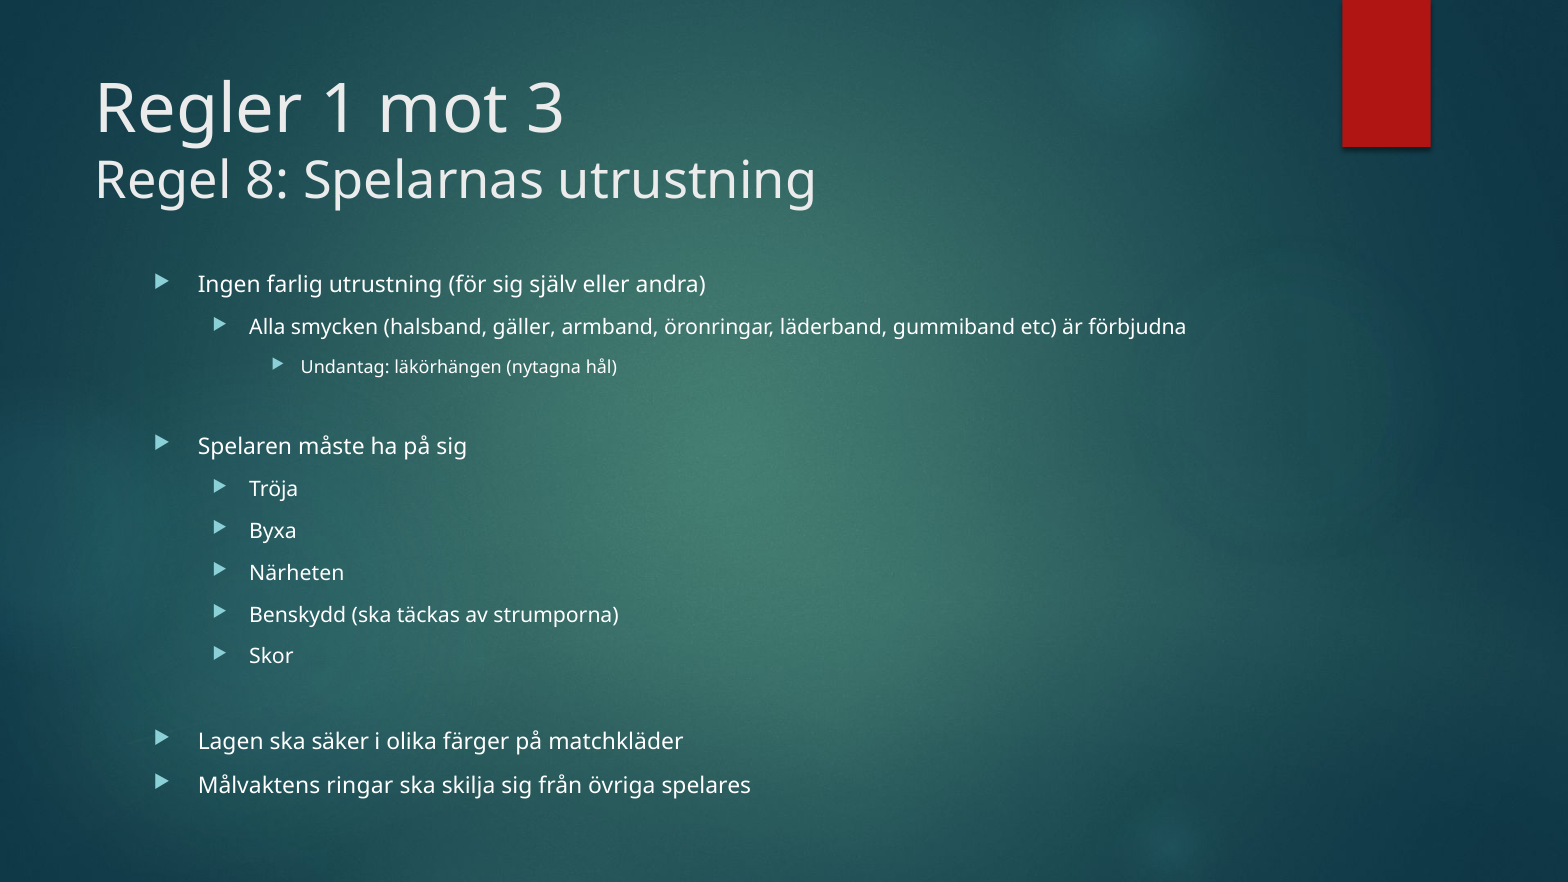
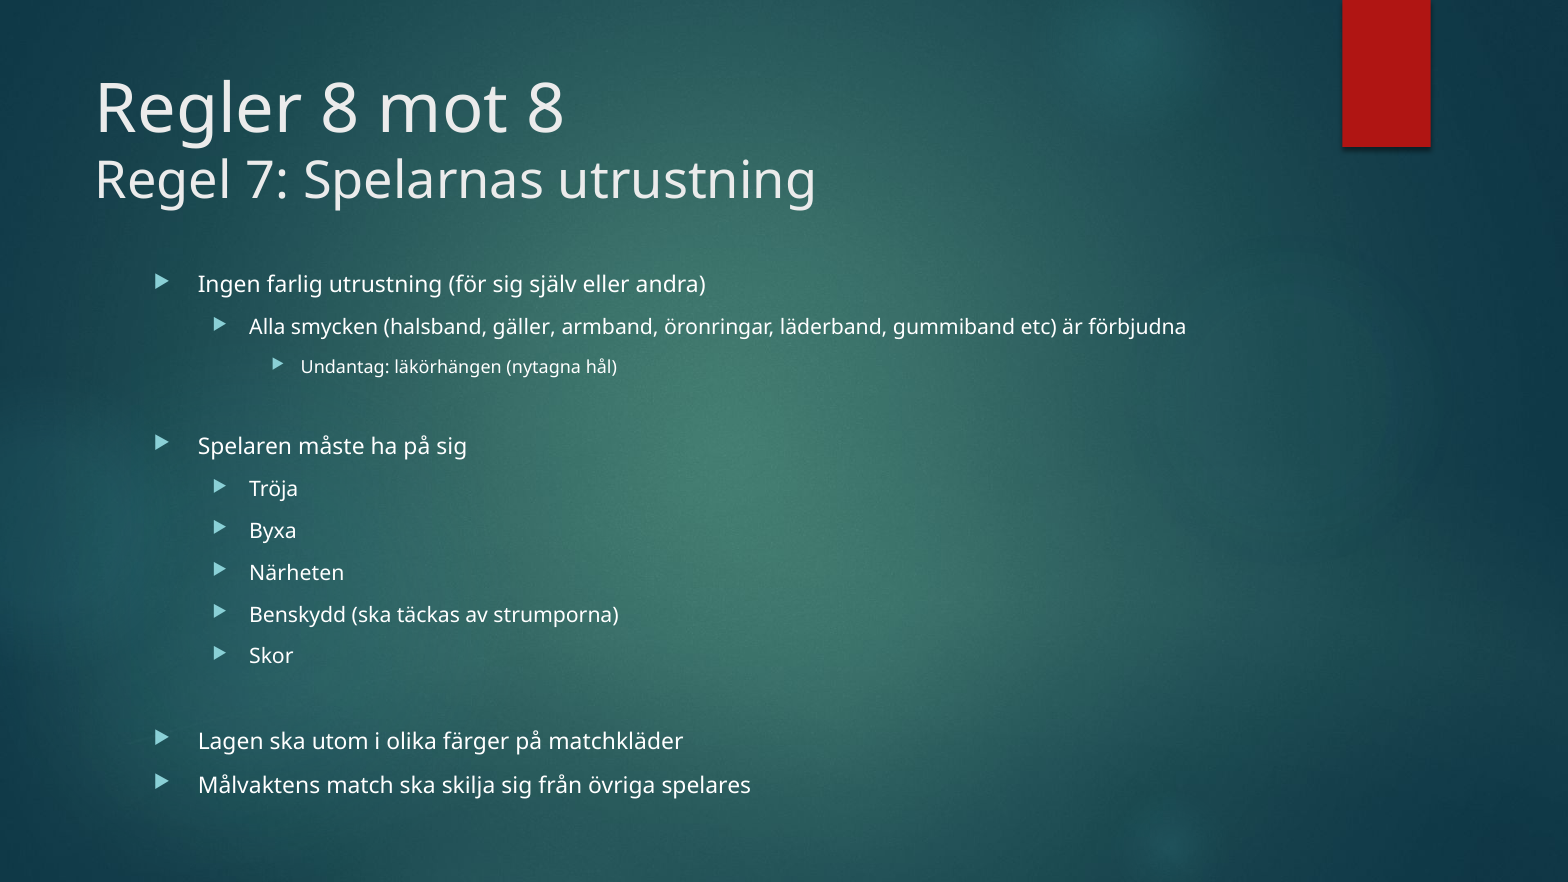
Regler 1: 1 -> 8
mot 3: 3 -> 8
8: 8 -> 7
säker: säker -> utom
ringar: ringar -> match
